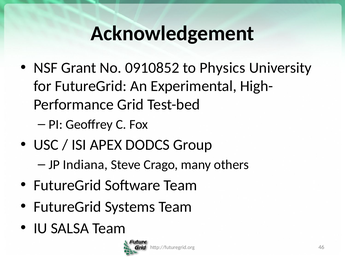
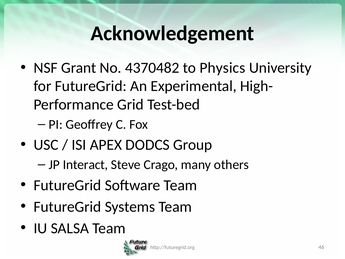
0910852: 0910852 -> 4370482
Indiana: Indiana -> Interact
